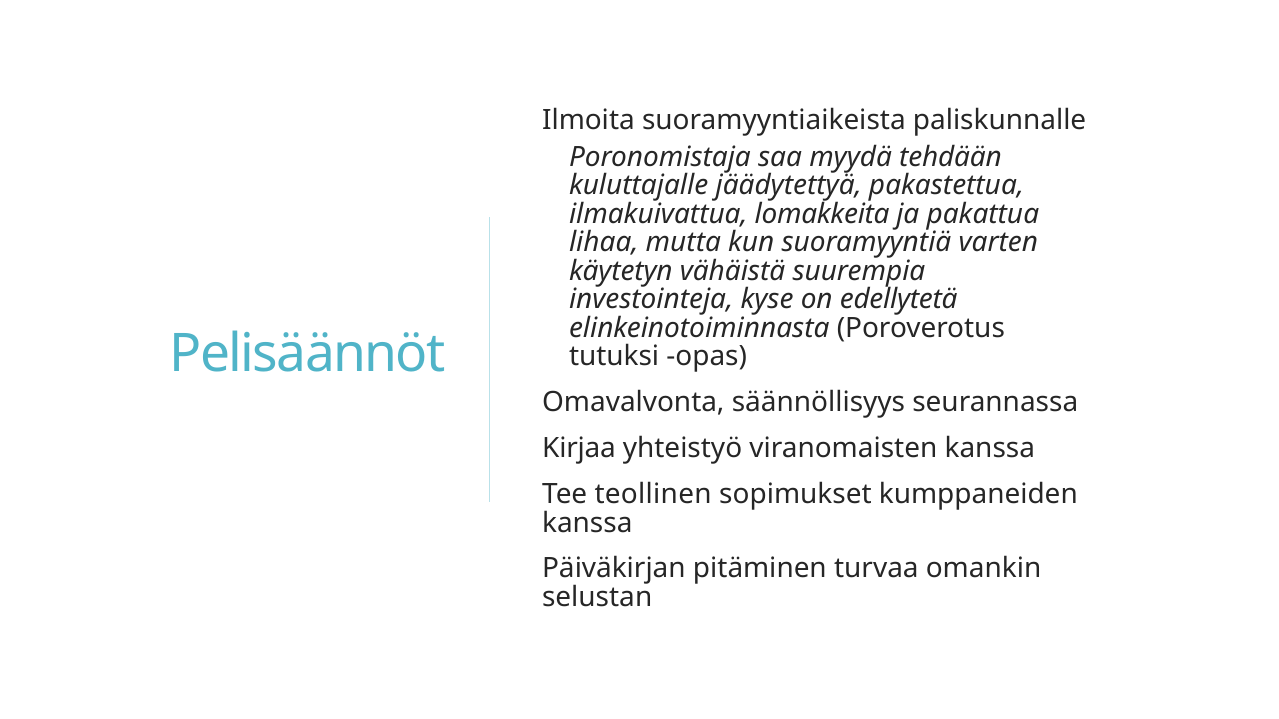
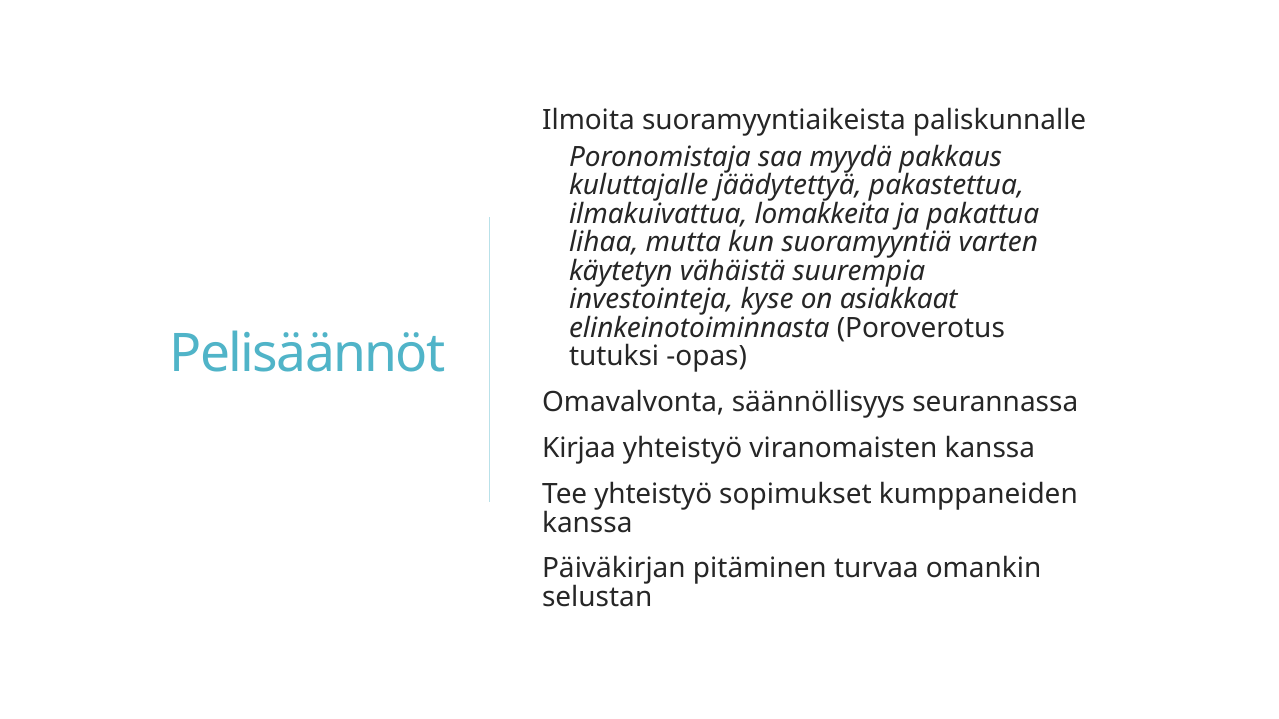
tehdään: tehdään -> pakkaus
edellytetä: edellytetä -> asiakkaat
Tee teollinen: teollinen -> yhteistyö
